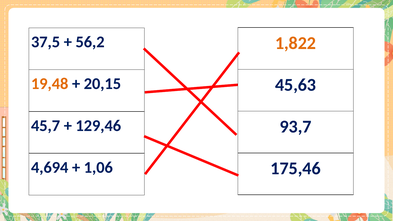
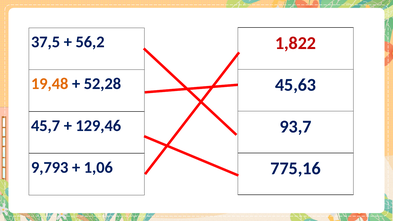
1,822 colour: orange -> red
20,15: 20,15 -> 52,28
4,694: 4,694 -> 9,793
175,46: 175,46 -> 775,16
